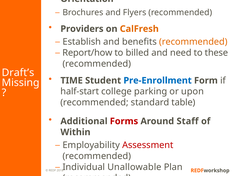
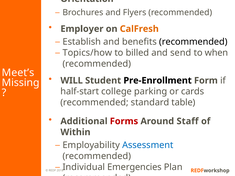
Providers: Providers -> Employer
recommended at (193, 42) colour: orange -> black
Report/how: Report/how -> Topics/how
need: need -> send
these: these -> when
Draft’s: Draft’s -> Meet’s
TIME: TIME -> WILL
Pre-Enrollment colour: blue -> black
upon: upon -> cards
Assessment colour: red -> blue
Unallowable: Unallowable -> Emergencies
